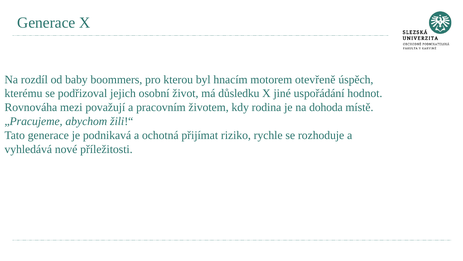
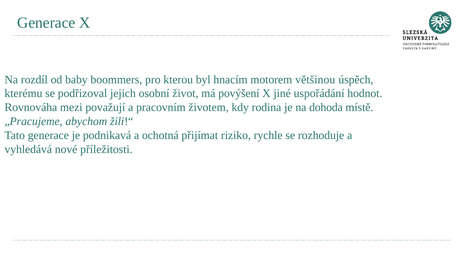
otevřeně: otevřeně -> většinou
důsledku: důsledku -> povýšení
